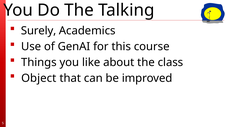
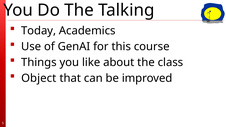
Surely: Surely -> Today
